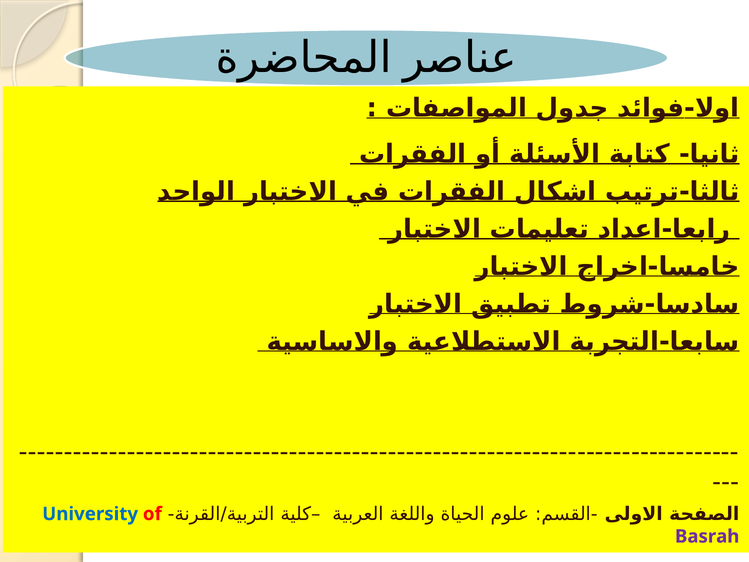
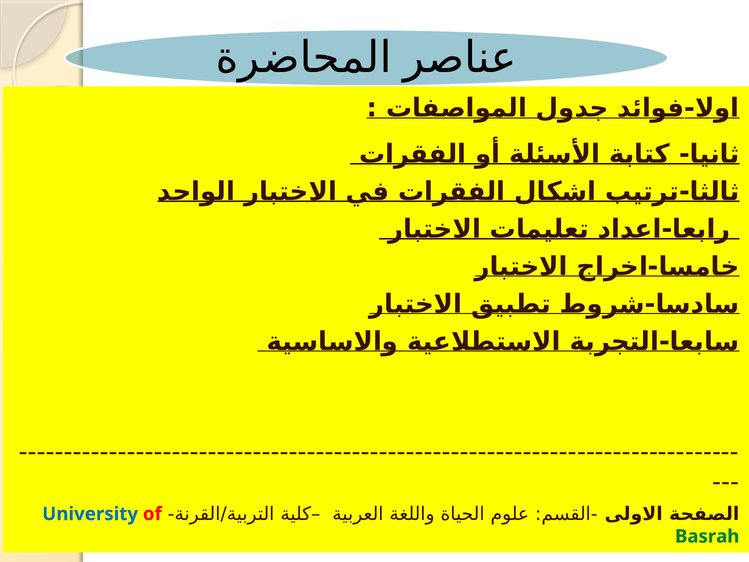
Basrah colour: purple -> green
